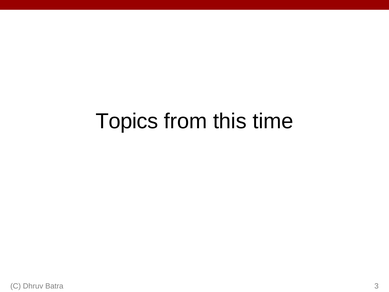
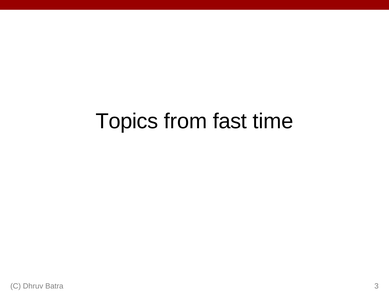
this: this -> fast
